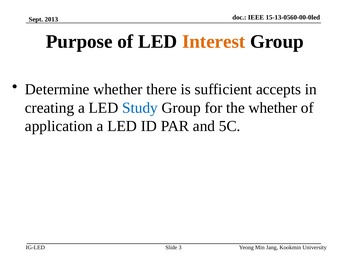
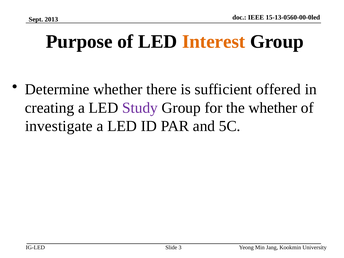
accepts: accepts -> offered
Study colour: blue -> purple
application: application -> investigate
